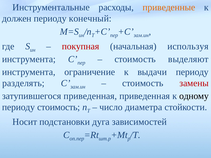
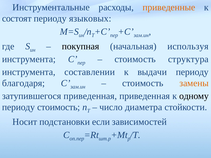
должен: должен -> состоят
конечный: конечный -> языковых
покупная colour: red -> black
выделяют: выделяют -> структура
ограничение: ограничение -> составлении
разделять: разделять -> благодаря
замены colour: red -> orange
дуга: дуга -> если
